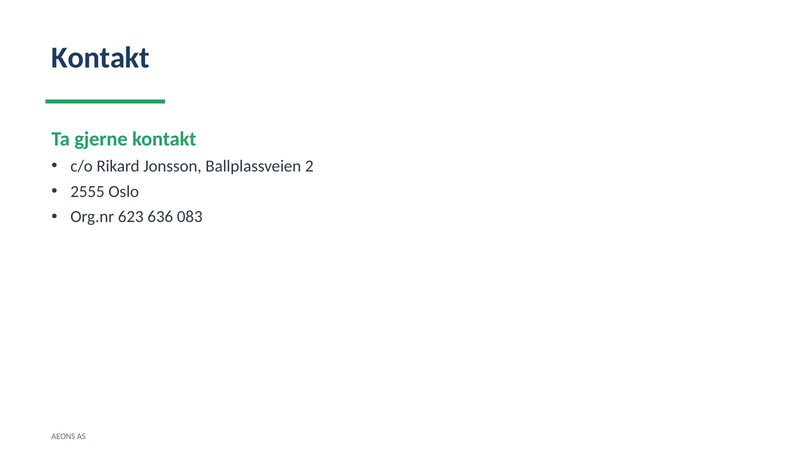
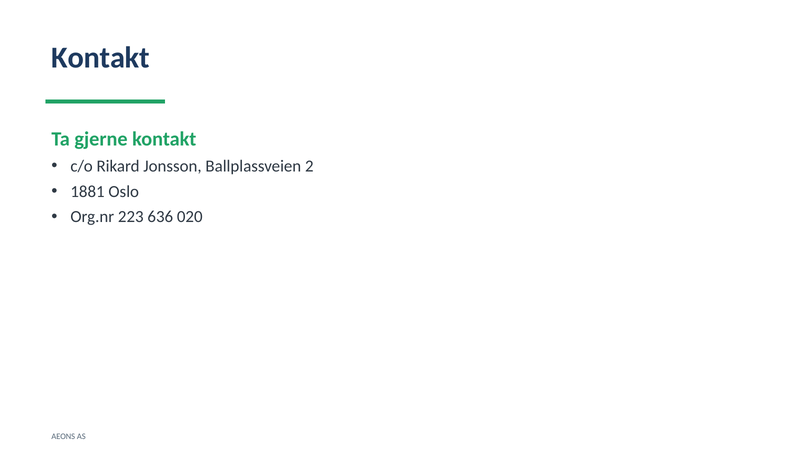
2555: 2555 -> 1881
623: 623 -> 223
083: 083 -> 020
